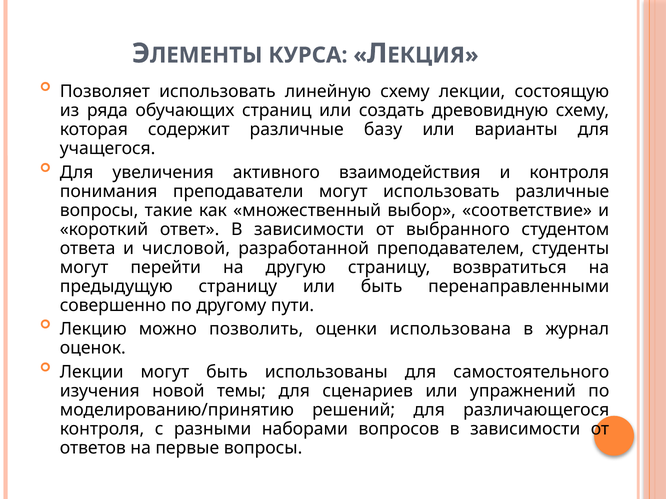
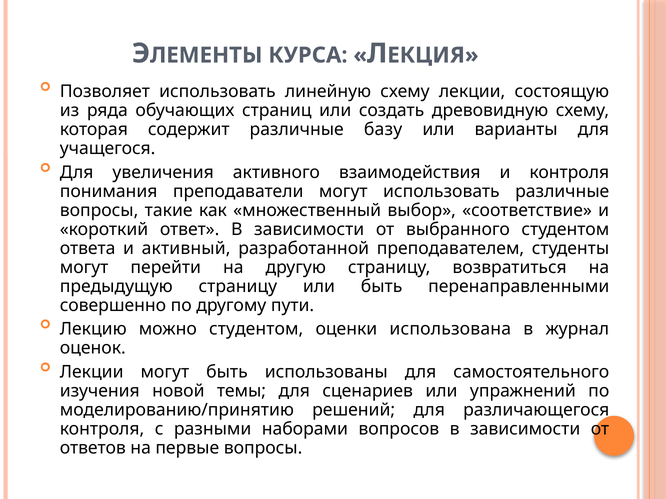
числовой: числовой -> активный
можно позволить: позволить -> студентом
